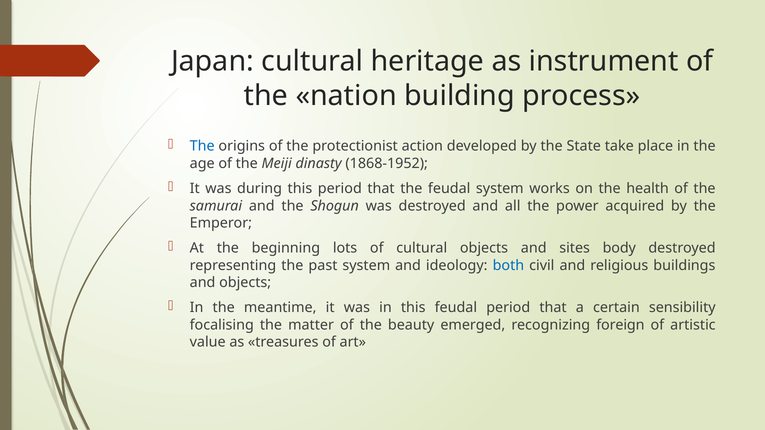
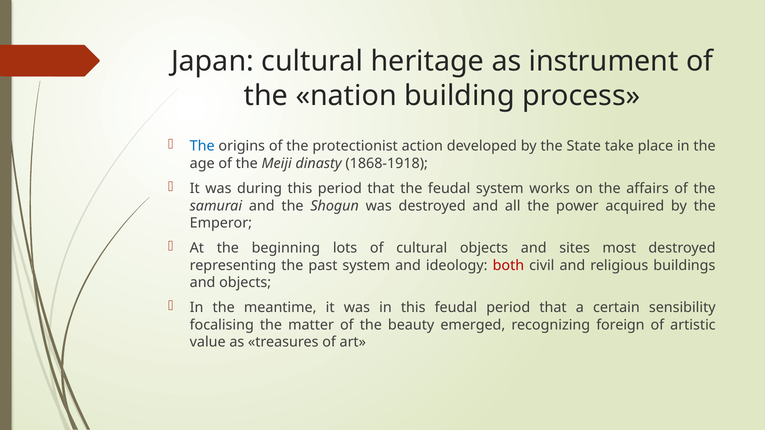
1868-1952: 1868-1952 -> 1868-1918
health: health -> affairs
body: body -> most
both colour: blue -> red
